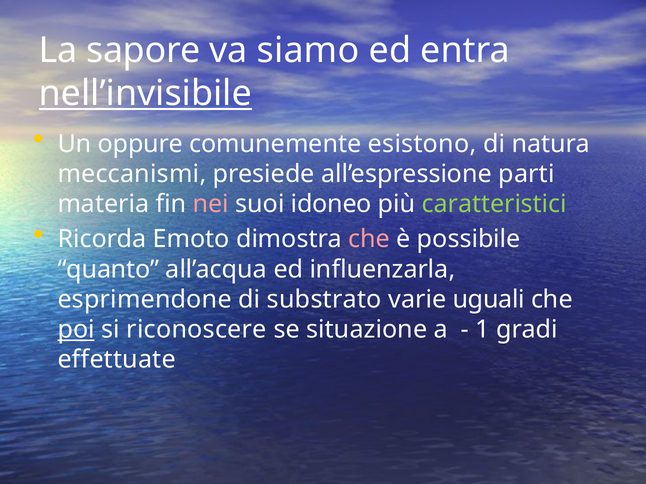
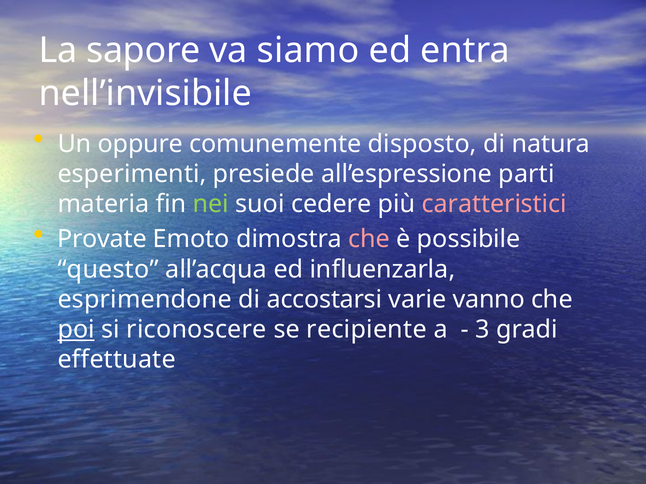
nell’invisibile underline: present -> none
esistono: esistono -> disposto
meccanismi: meccanismi -> esperimenti
nei colour: pink -> light green
idoneo: idoneo -> cedere
caratteristici colour: light green -> pink
Ricorda: Ricorda -> Provate
quanto: quanto -> questo
substrato: substrato -> accostarsi
uguali: uguali -> vanno
situazione: situazione -> recipiente
1: 1 -> 3
